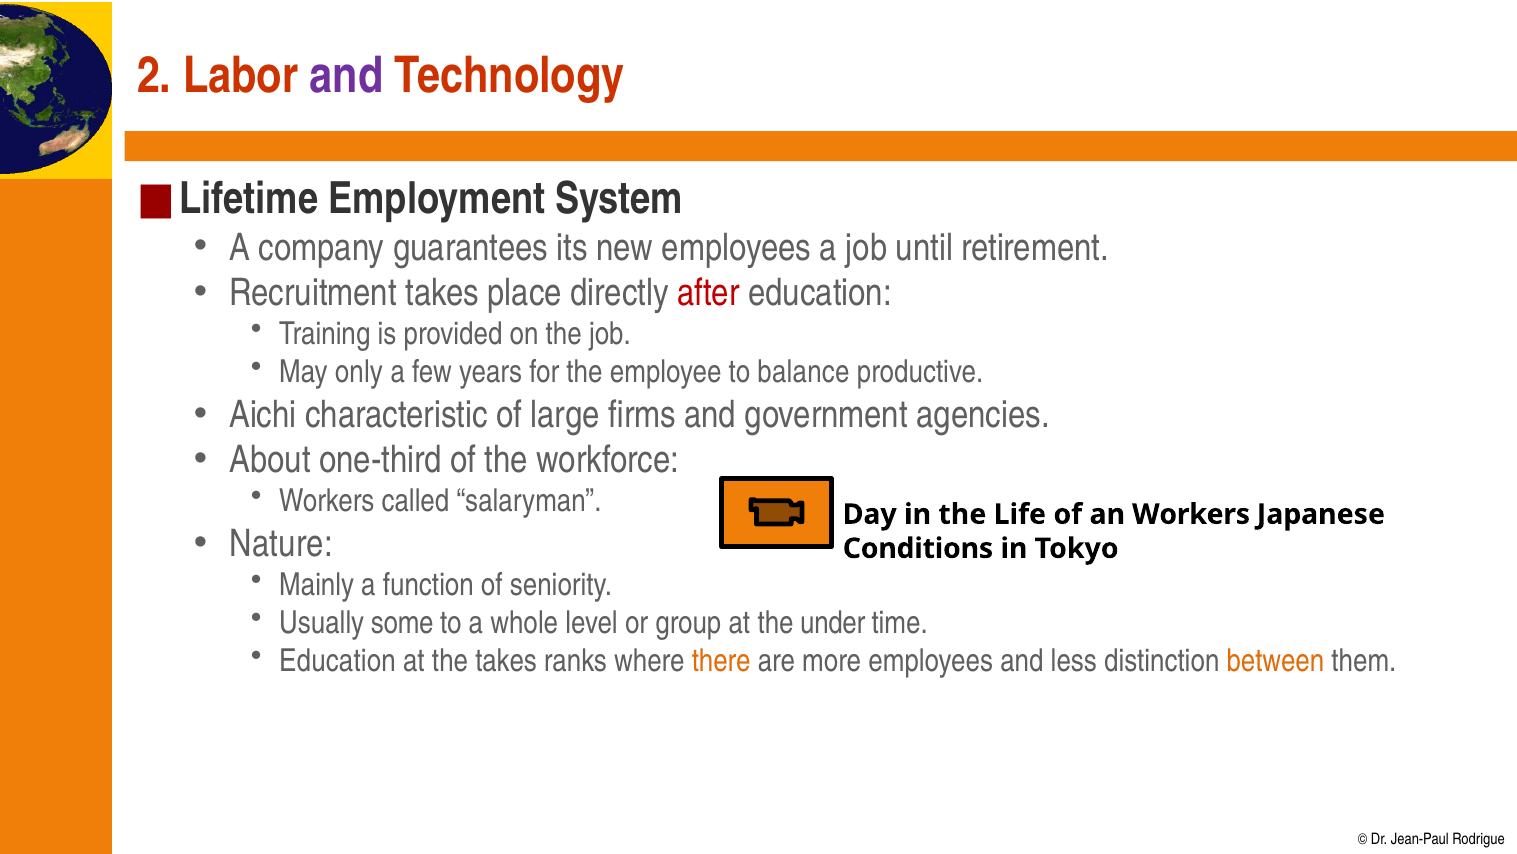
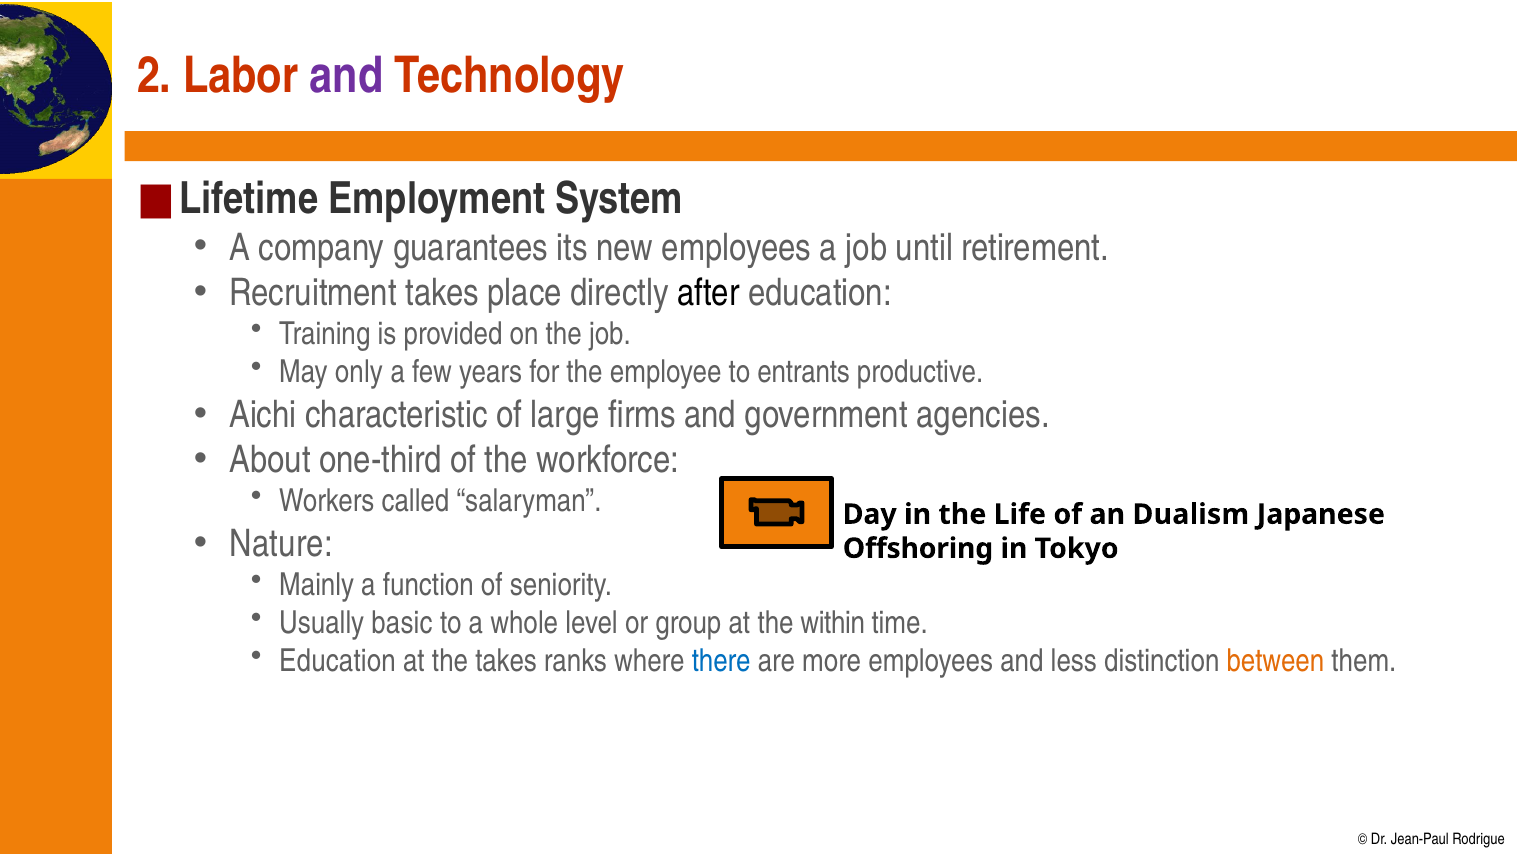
after colour: red -> black
balance: balance -> entrants
an Workers: Workers -> Dualism
Conditions: Conditions -> Offshoring
some: some -> basic
under: under -> within
there colour: orange -> blue
